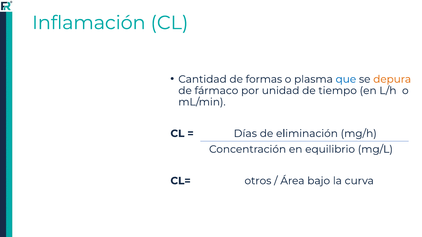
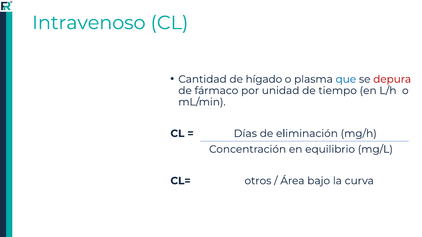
Inflamación: Inflamación -> Intravenoso
formas: formas -> hígado
depura colour: orange -> red
